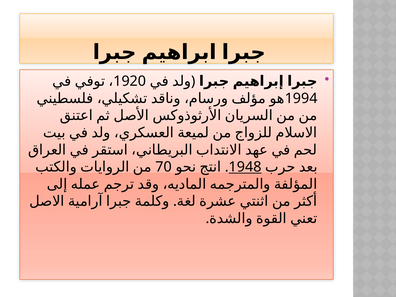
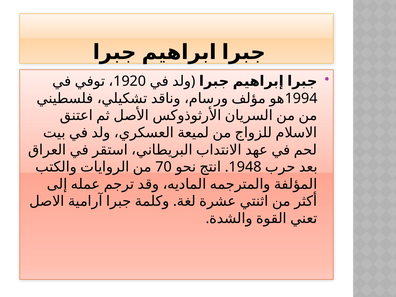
1948 underline: present -> none
